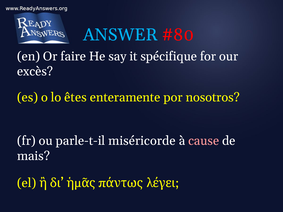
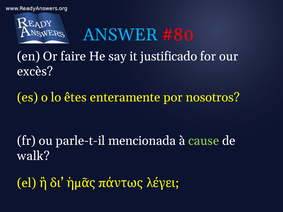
spécifique: spécifique -> justificado
miséricorde: miséricorde -> mencionada
cause colour: pink -> light green
mais: mais -> walk
